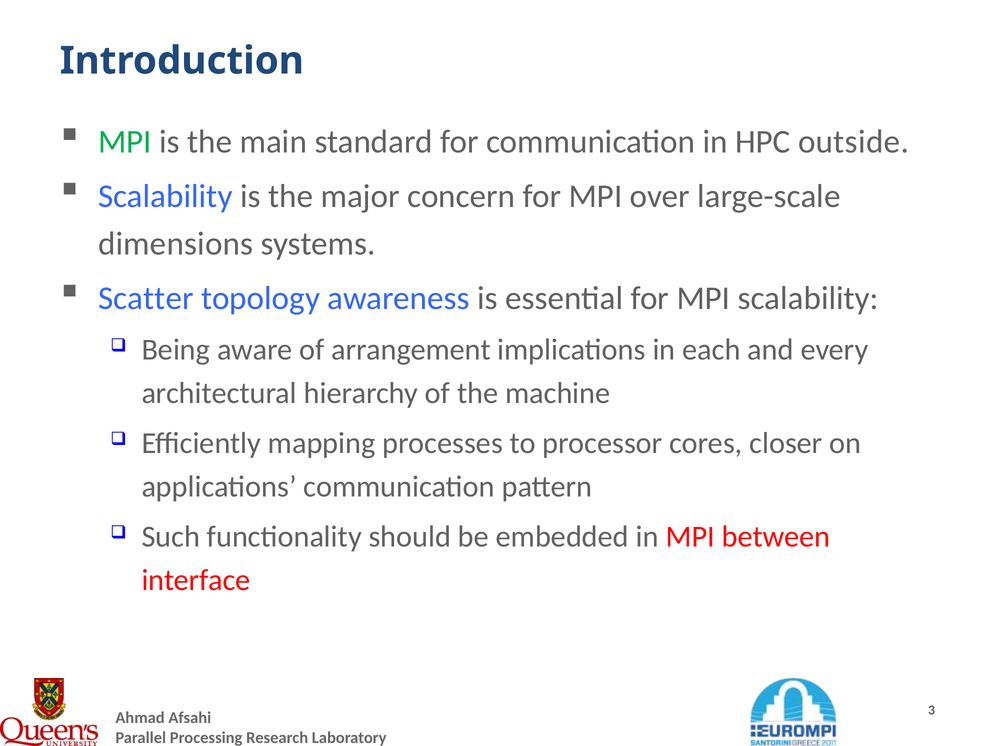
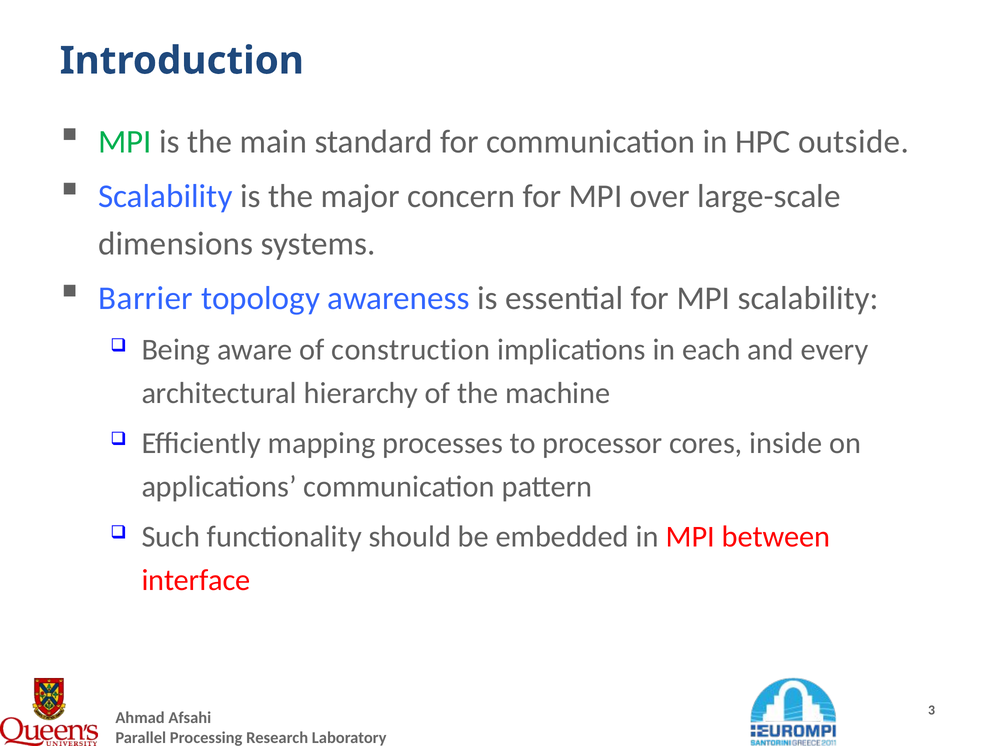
Scatter: Scatter -> Barrier
arrangement: arrangement -> construction
closer: closer -> inside
